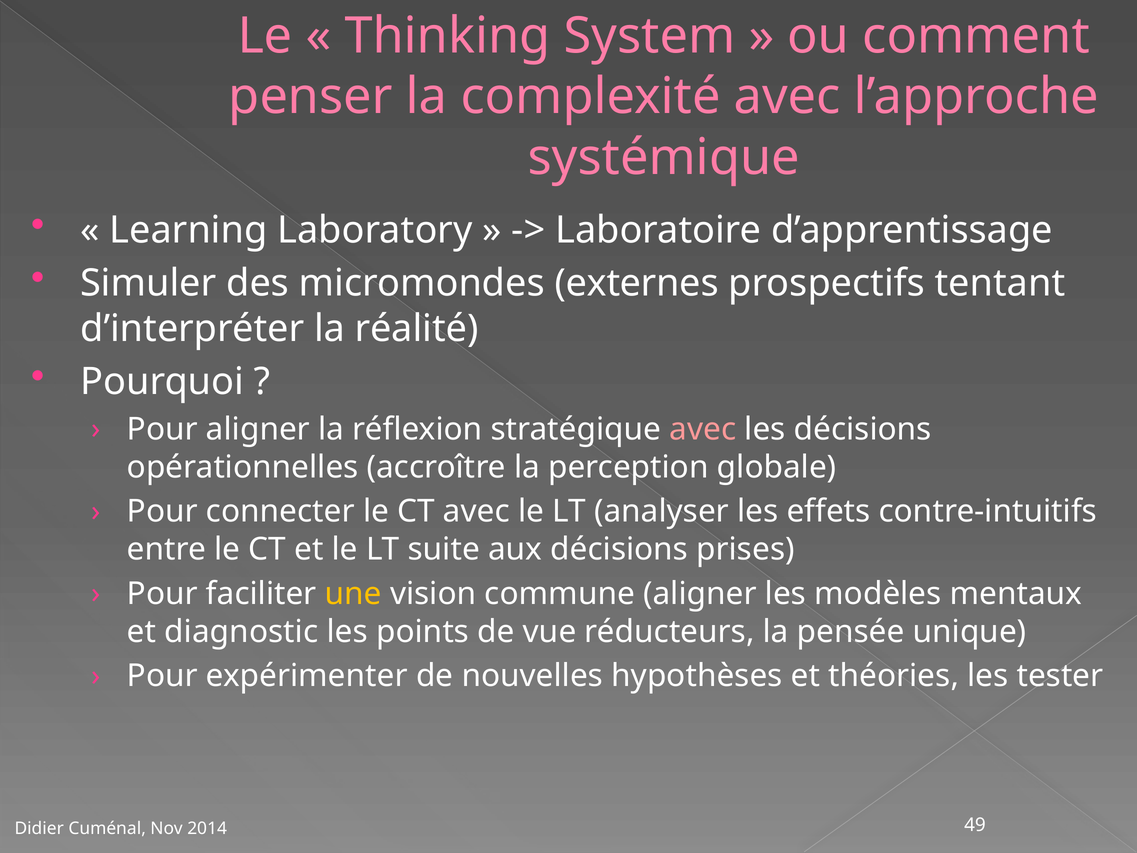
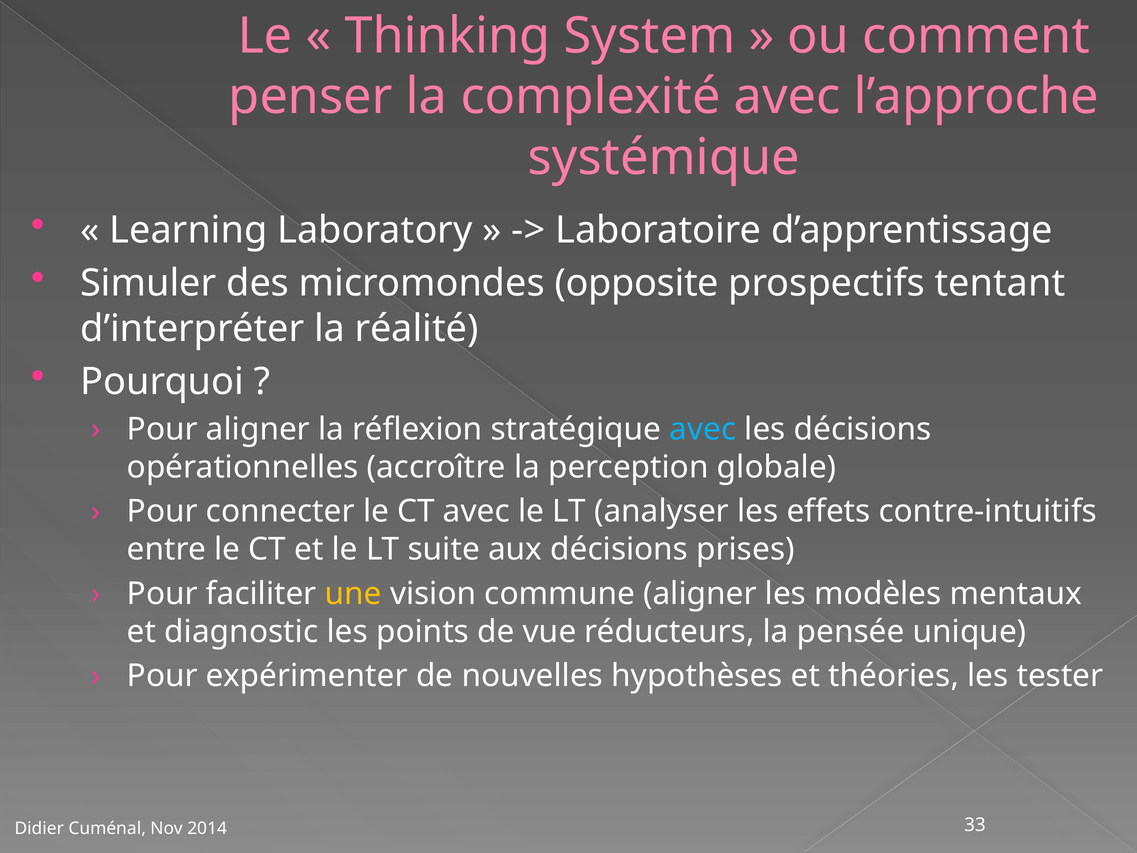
externes: externes -> opposite
avec at (703, 429) colour: pink -> light blue
49: 49 -> 33
